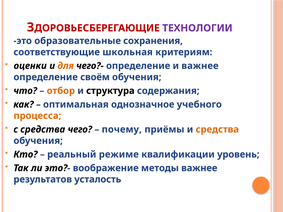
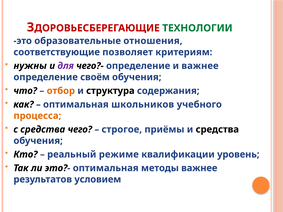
ТЕХНОЛОГИИ colour: purple -> green
сохранения: сохранения -> отношения
школьная: школьная -> позволяет
оценки: оценки -> нужны
для colour: orange -> purple
однозначное: однозначное -> школьников
почему: почему -> строгое
средства at (217, 130) colour: orange -> black
это?- воображение: воображение -> оптимальная
усталость: усталость -> условием
